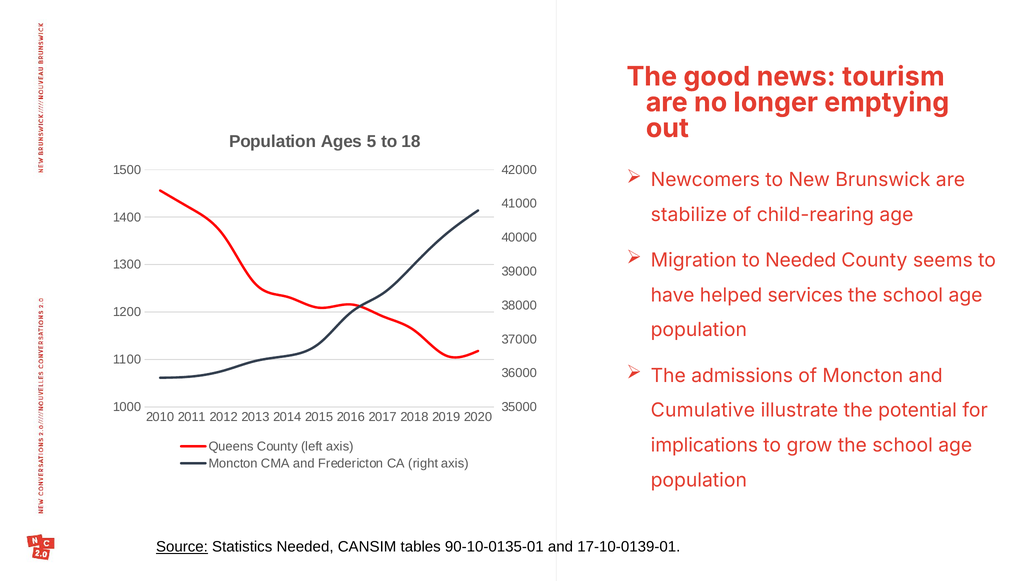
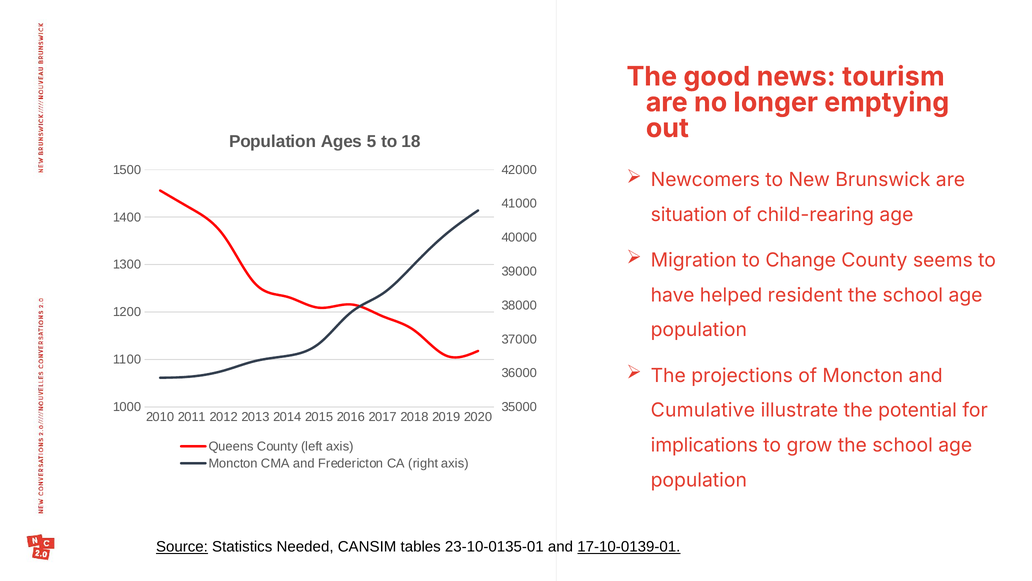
stabilize: stabilize -> situation
to Needed: Needed -> Change
services: services -> resident
admissions: admissions -> projections
90-10-0135-01: 90-10-0135-01 -> 23-10-0135-01
17-10-0139-01 underline: none -> present
